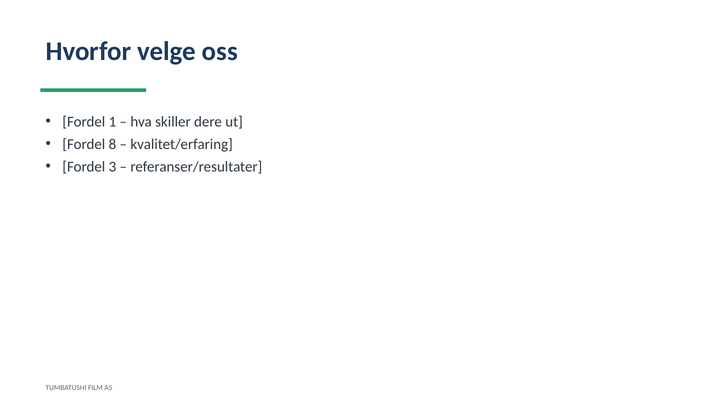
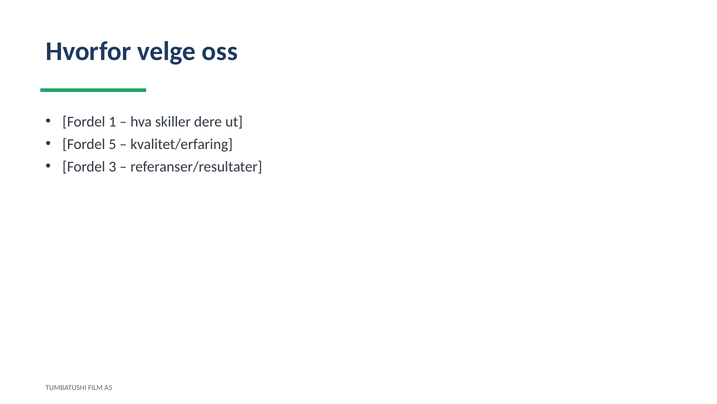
8: 8 -> 5
